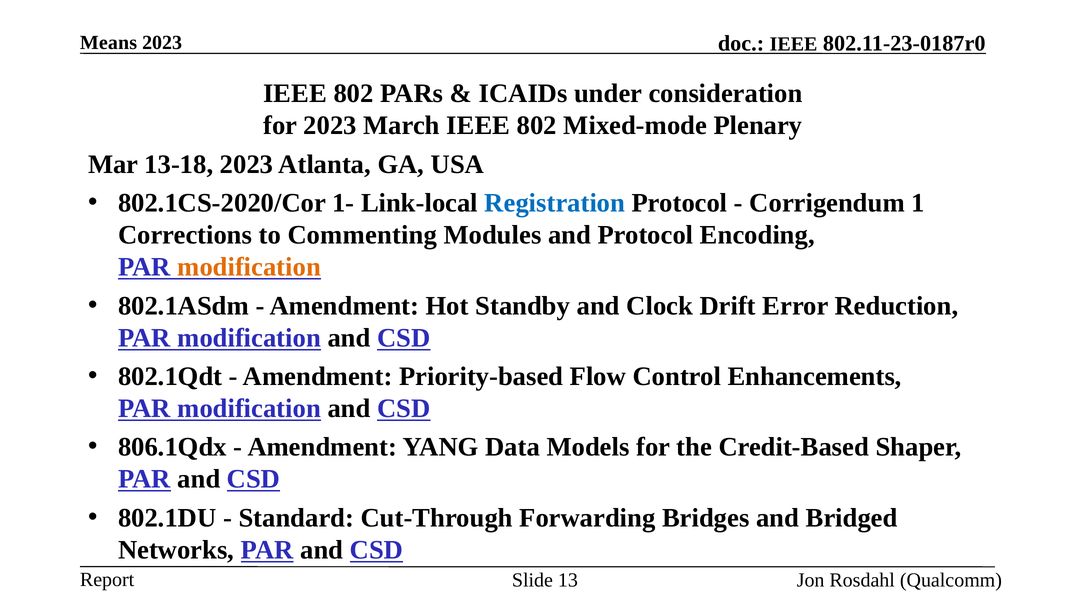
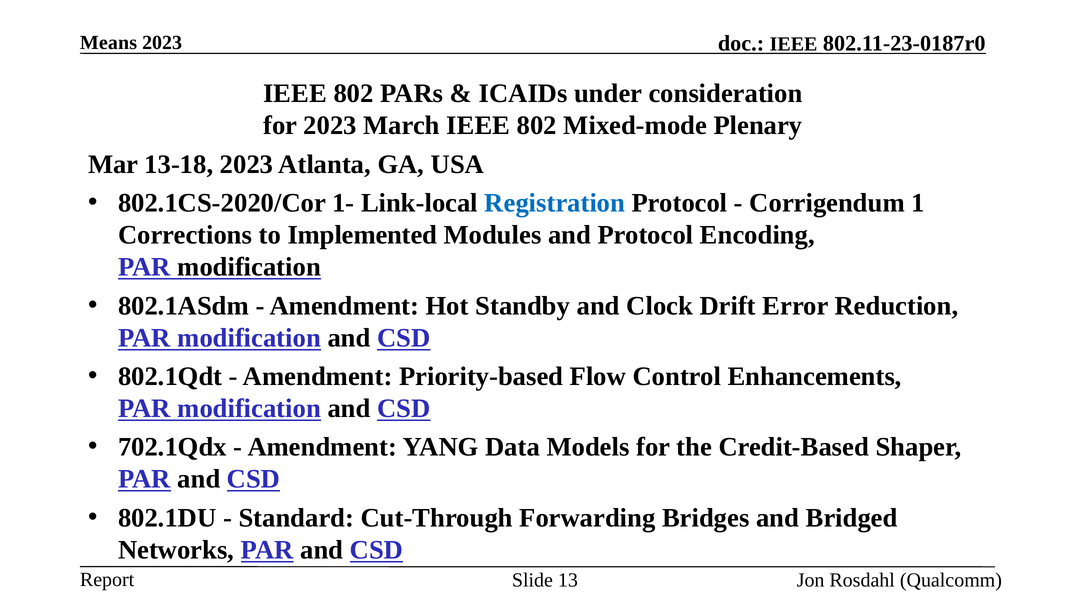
Commenting: Commenting -> Implemented
modification at (249, 267) colour: orange -> black
806.1Qdx: 806.1Qdx -> 702.1Qdx
